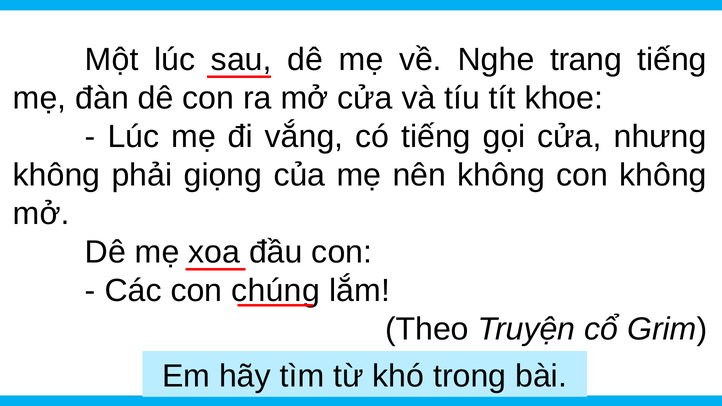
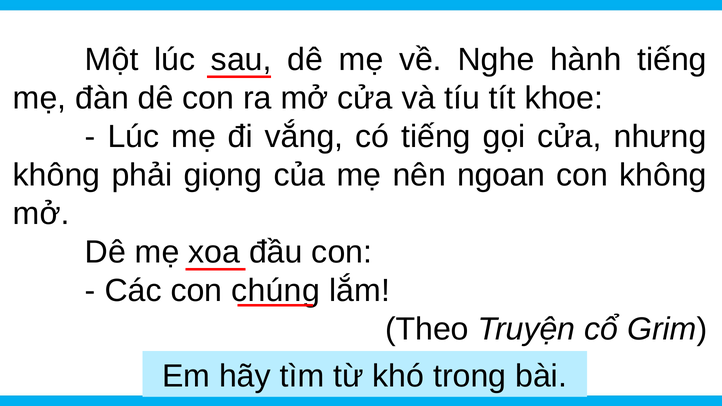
trang: trang -> hành
nên không: không -> ngoan
